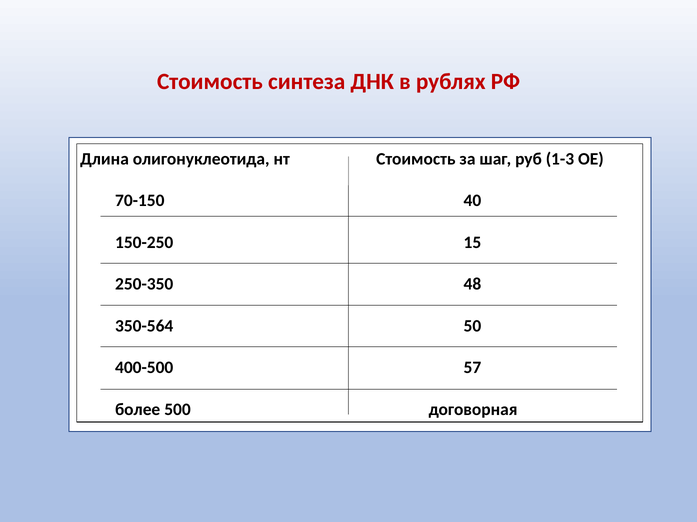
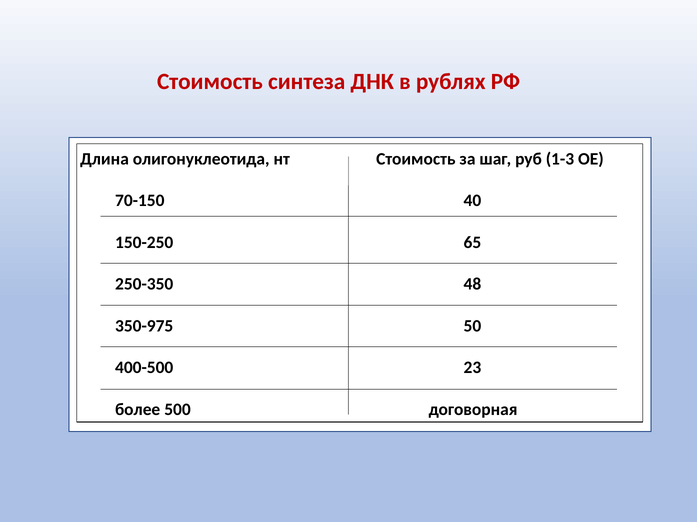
15: 15 -> 65
350-564: 350-564 -> 350-975
57: 57 -> 23
